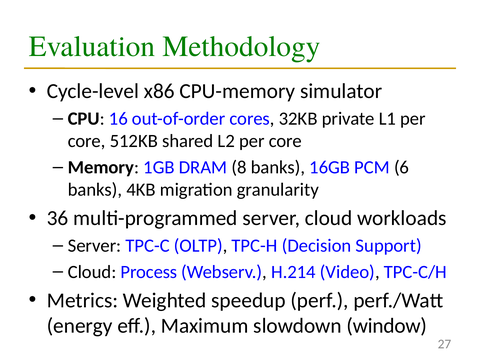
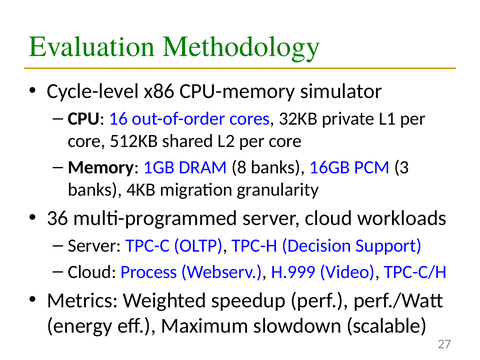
6: 6 -> 3
H.214: H.214 -> H.999
window: window -> scalable
